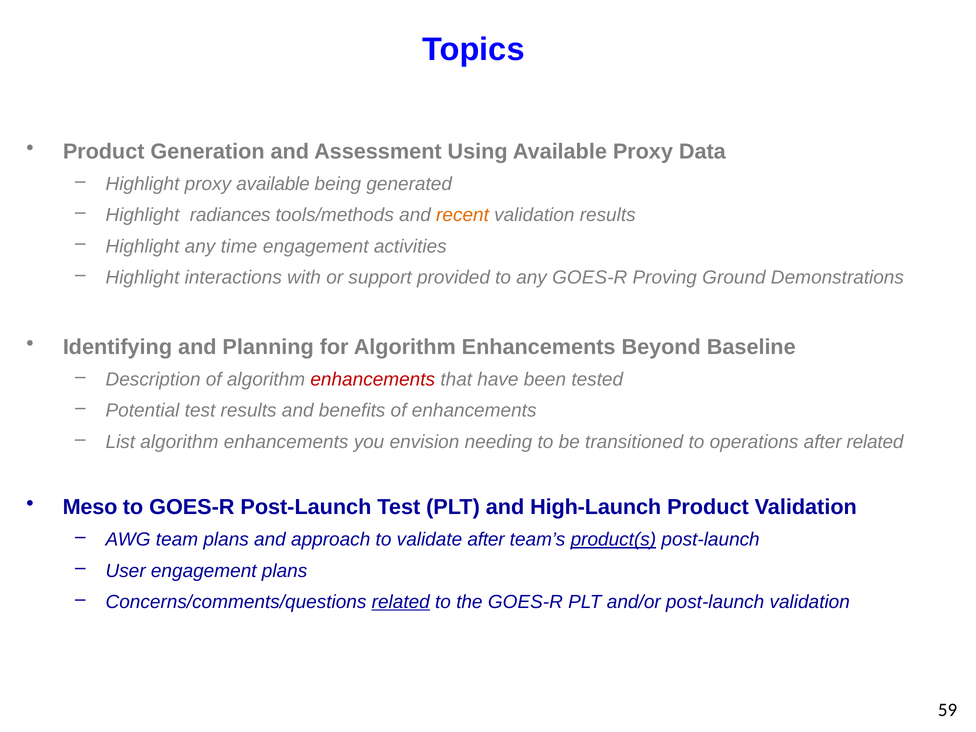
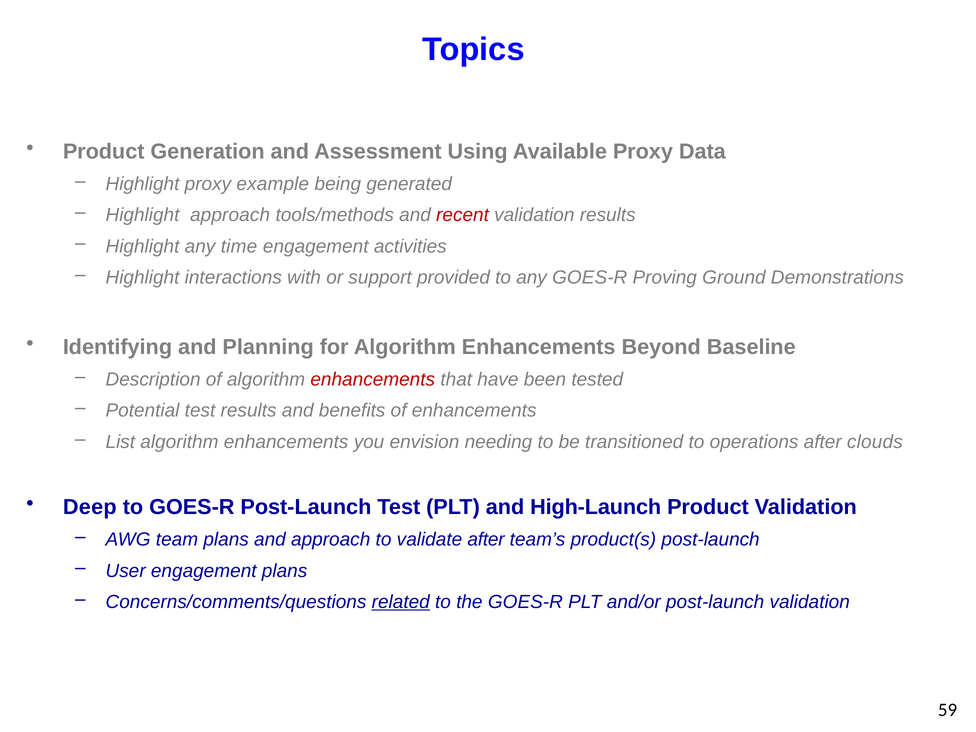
proxy available: available -> example
Highlight radiances: radiances -> approach
recent colour: orange -> red
after related: related -> clouds
Meso: Meso -> Deep
product(s underline: present -> none
